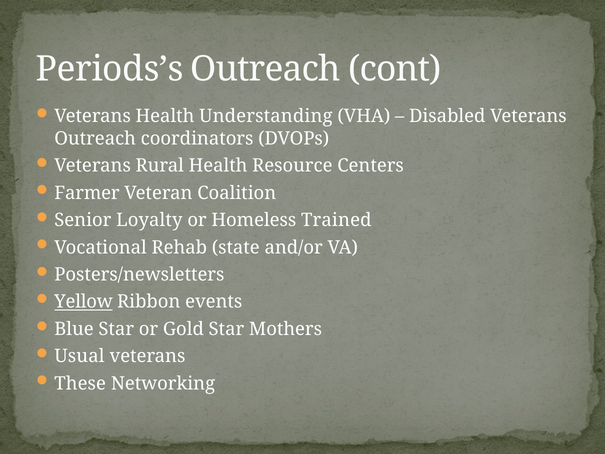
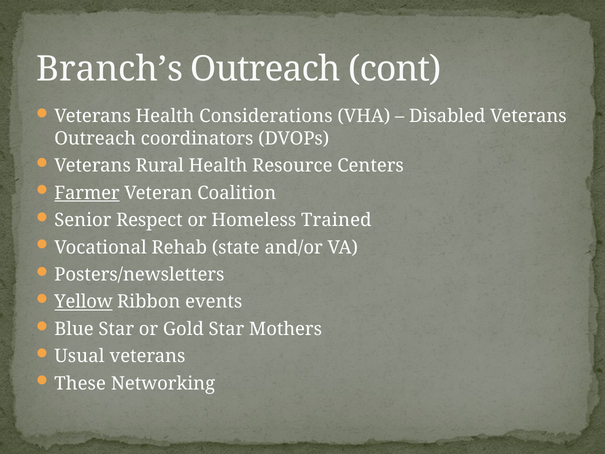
Periods’s: Periods’s -> Branch’s
Understanding: Understanding -> Considerations
Farmer underline: none -> present
Loyalty: Loyalty -> Respect
